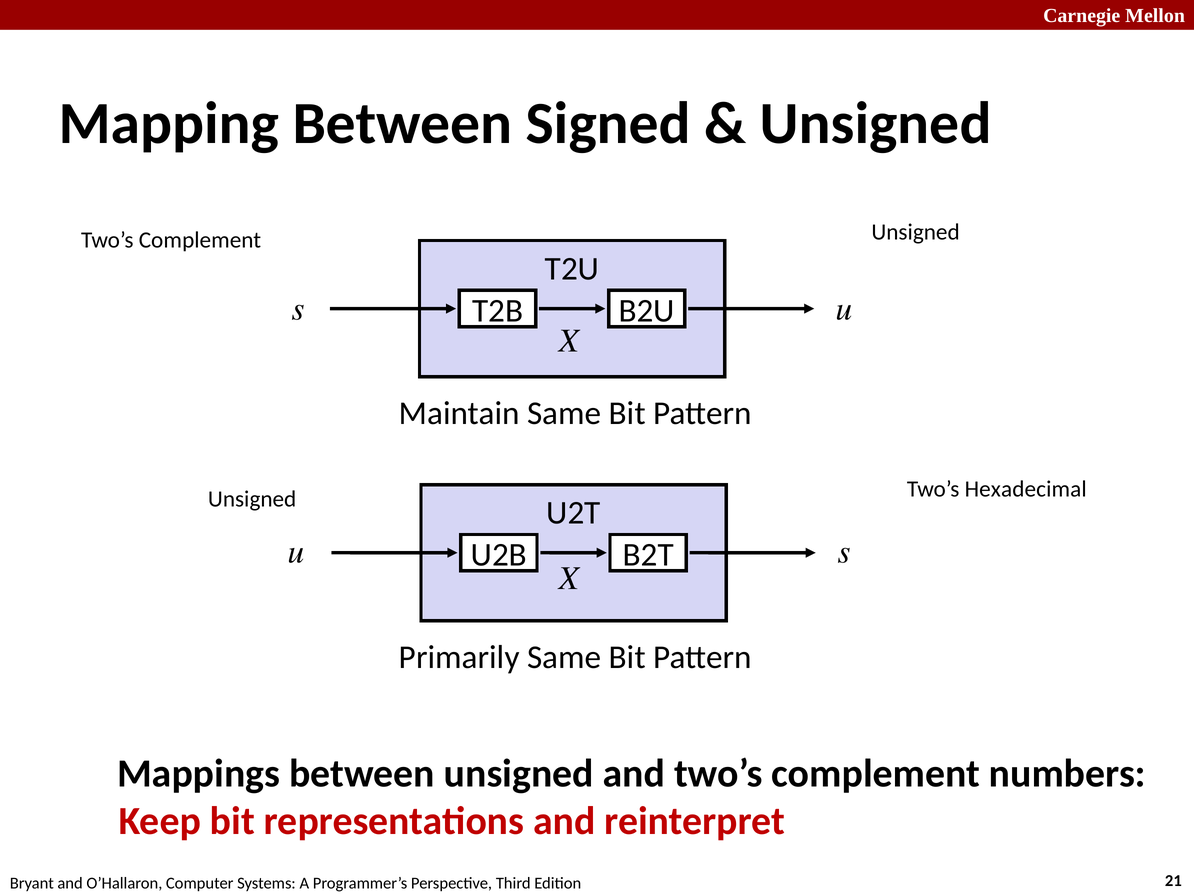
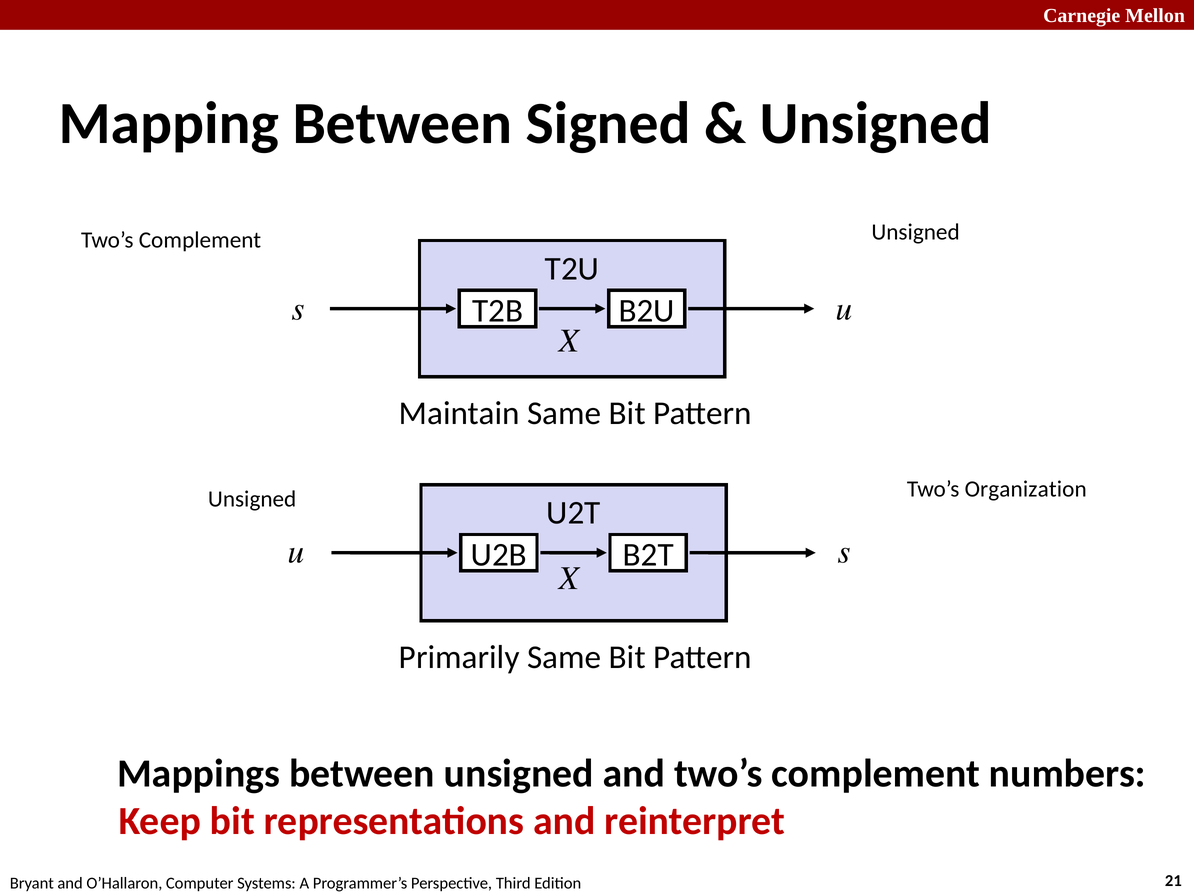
Hexadecimal: Hexadecimal -> Organization
